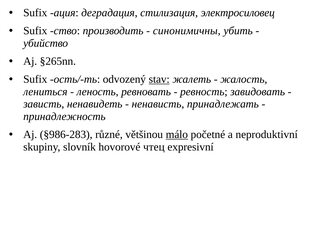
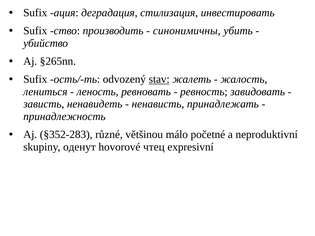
электросиловец: электросиловец -> инвестировать
§986-283: §986-283 -> §352-283
málo underline: present -> none
slovník: slovník -> оденут
